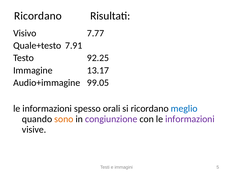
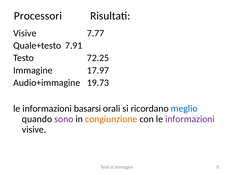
Ricordano at (38, 16): Ricordano -> Processori
Visivo at (25, 33): Visivo -> Visive
92.25: 92.25 -> 72.25
13.17: 13.17 -> 17.97
99.05: 99.05 -> 19.73
spesso: spesso -> basarsi
sono colour: orange -> purple
congiunzione colour: purple -> orange
